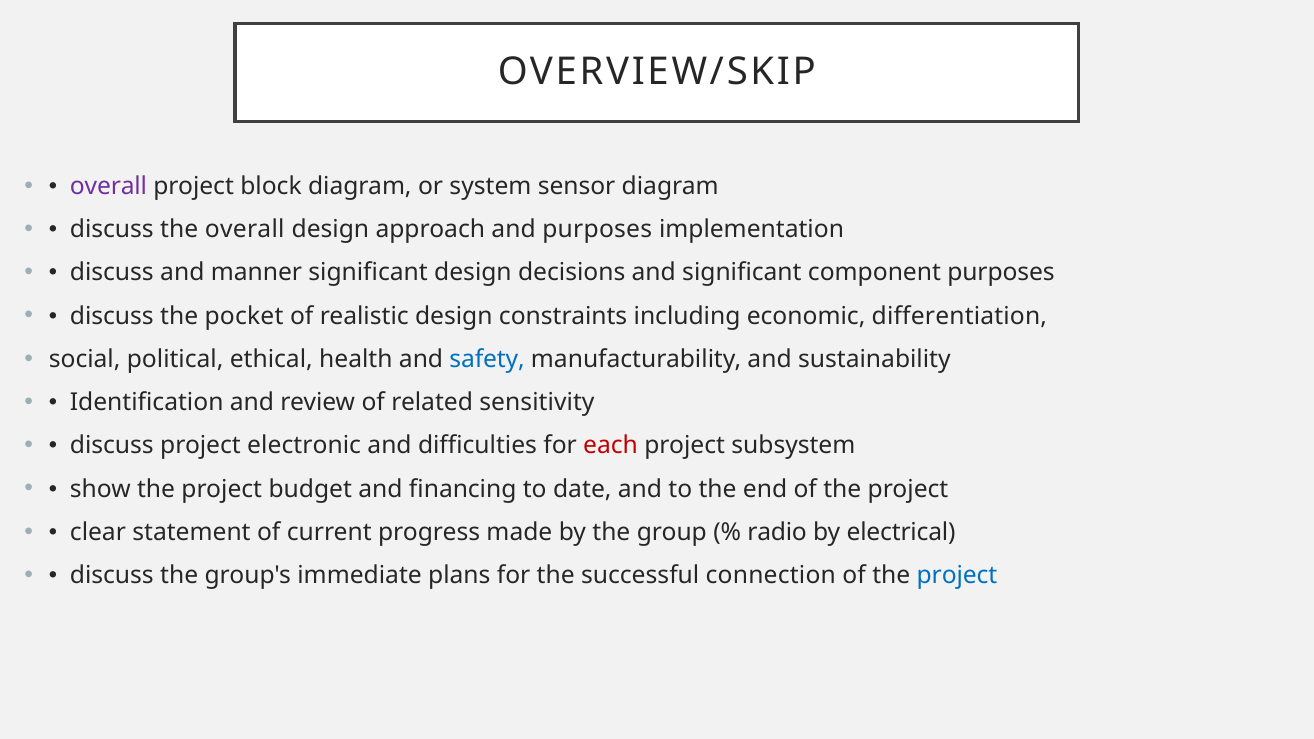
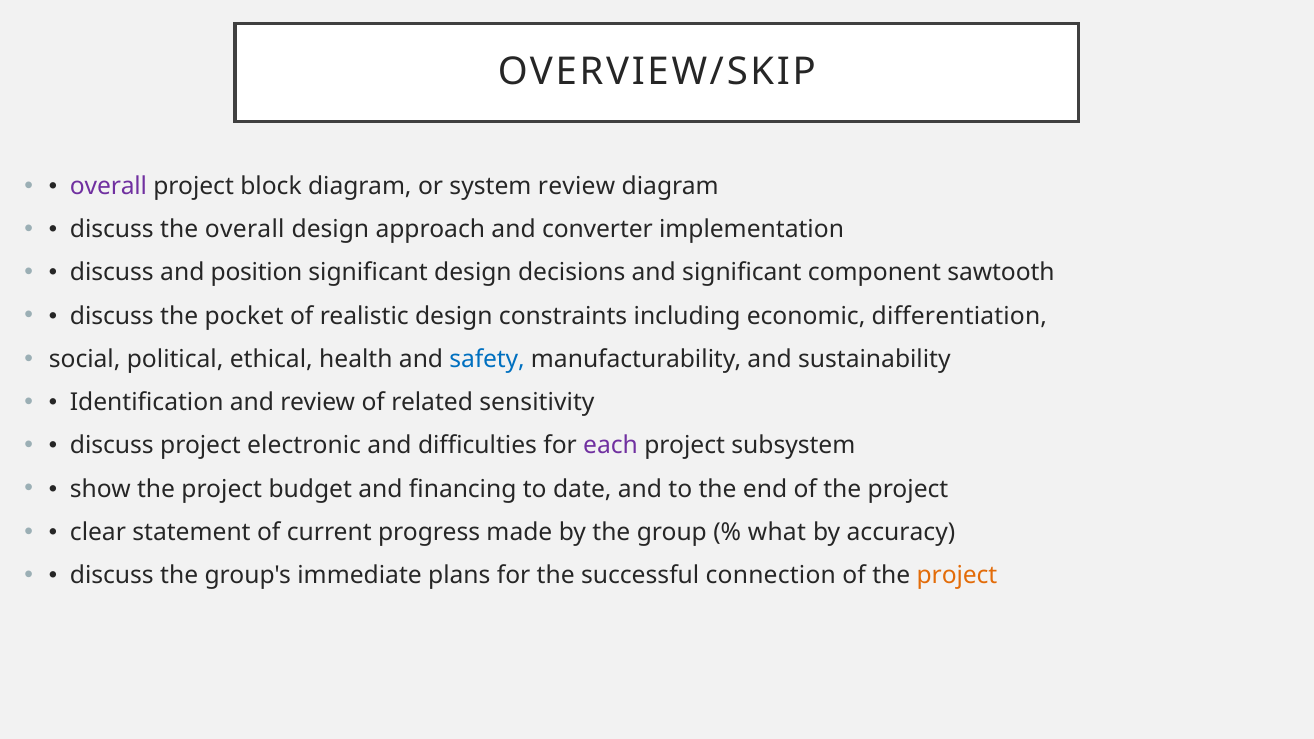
system sensor: sensor -> review
and purposes: purposes -> converter
manner: manner -> position
component purposes: purposes -> sawtooth
each colour: red -> purple
radio: radio -> what
electrical: electrical -> accuracy
project at (957, 576) colour: blue -> orange
